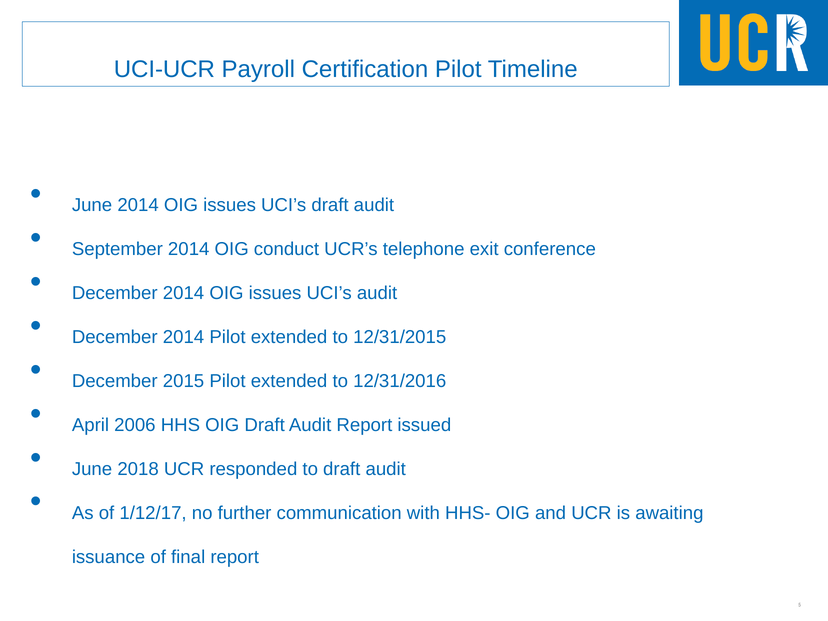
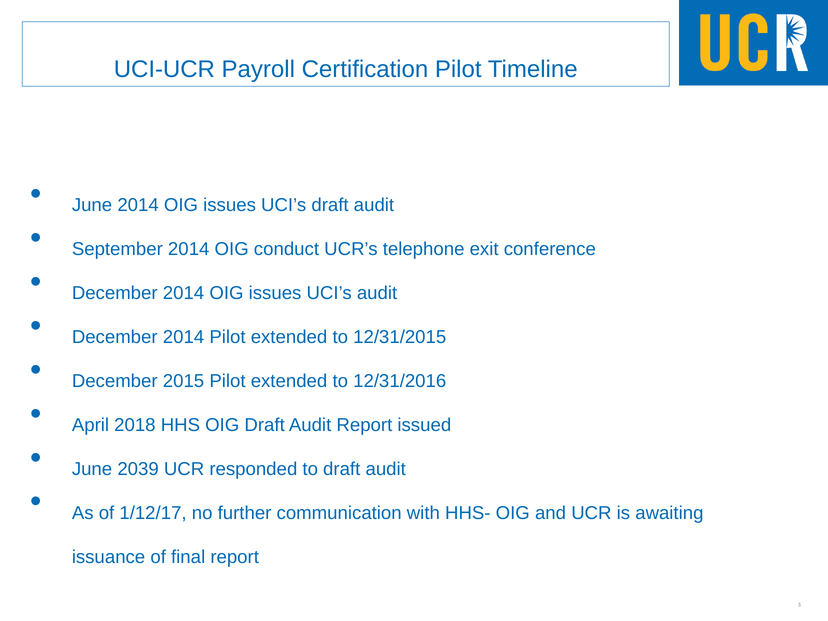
2006: 2006 -> 2018
2018: 2018 -> 2039
